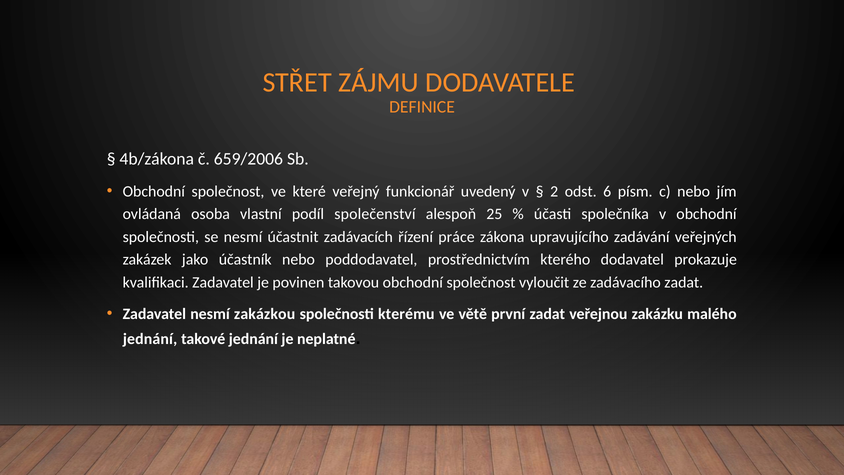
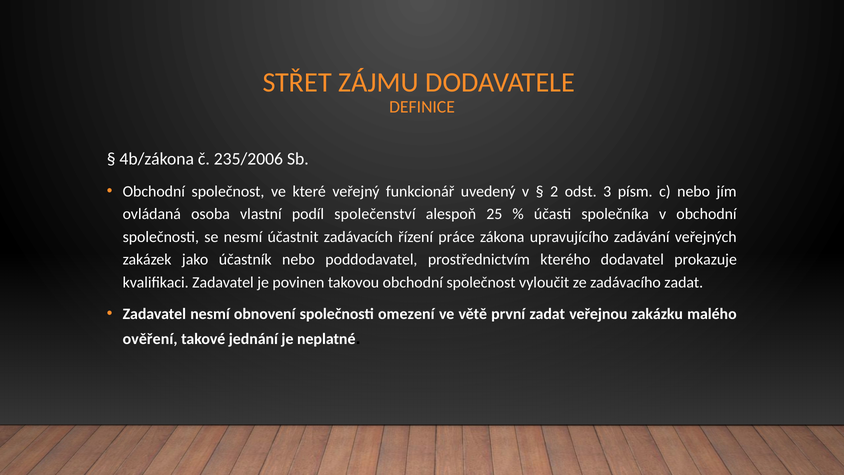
659/2006: 659/2006 -> 235/2006
6: 6 -> 3
zakázkou: zakázkou -> obnovení
kterému: kterému -> omezení
jednání at (150, 339): jednání -> ověření
